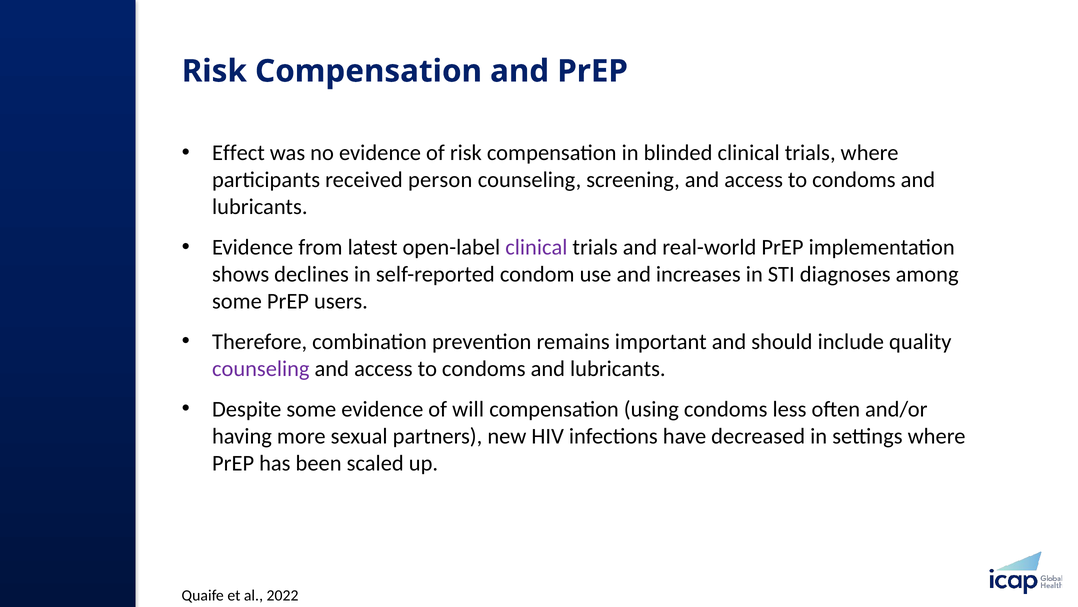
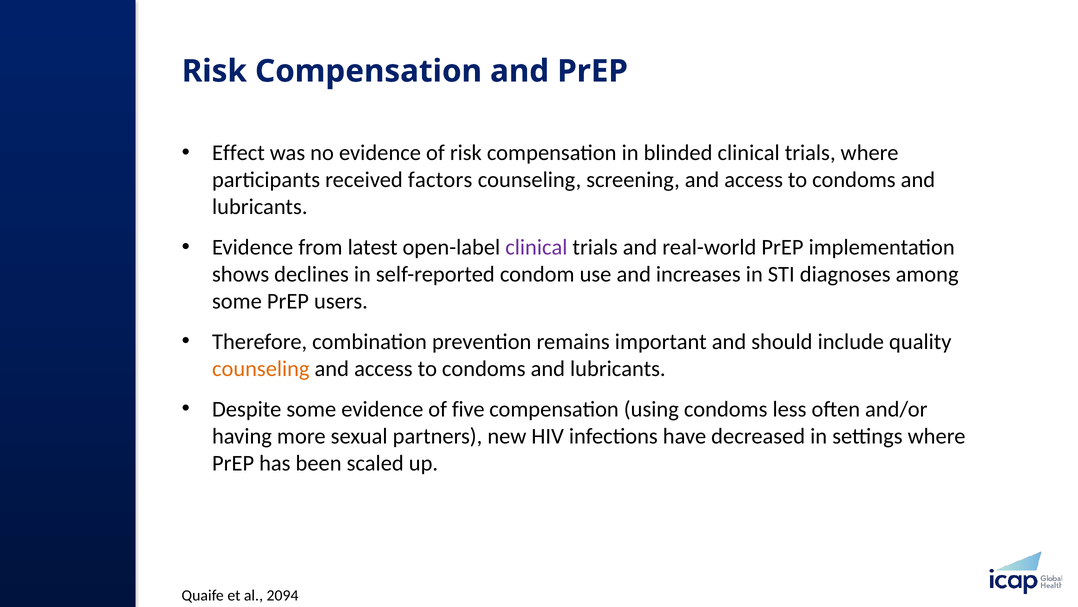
person: person -> factors
counseling at (261, 368) colour: purple -> orange
will: will -> five
2022: 2022 -> 2094
